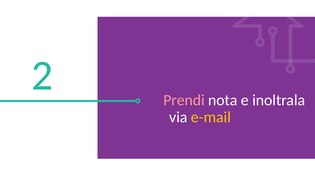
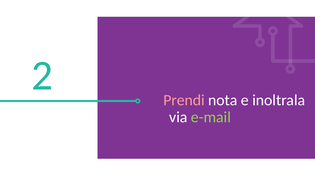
e-mail colour: yellow -> light green
